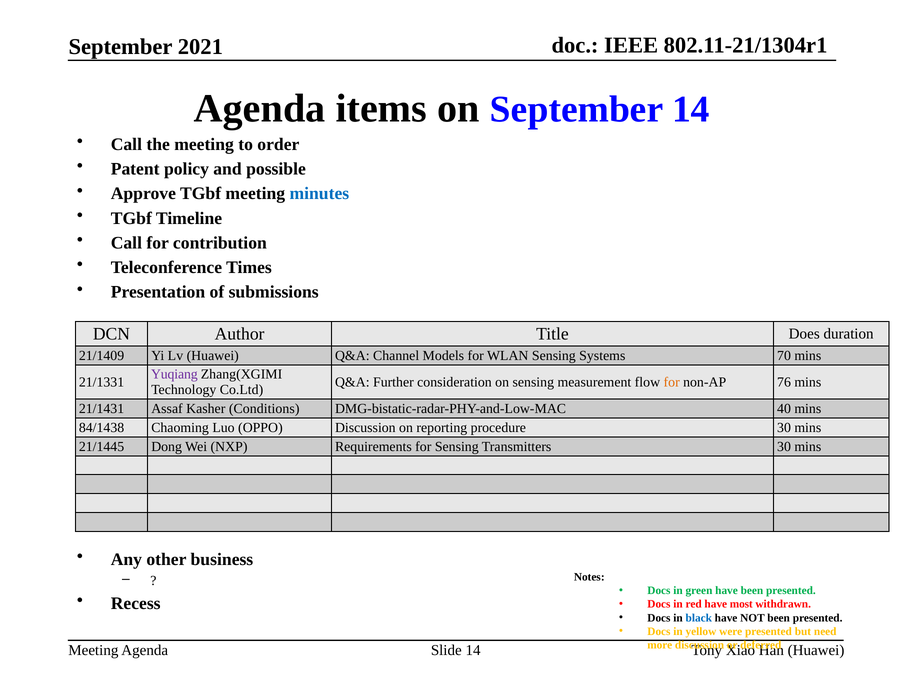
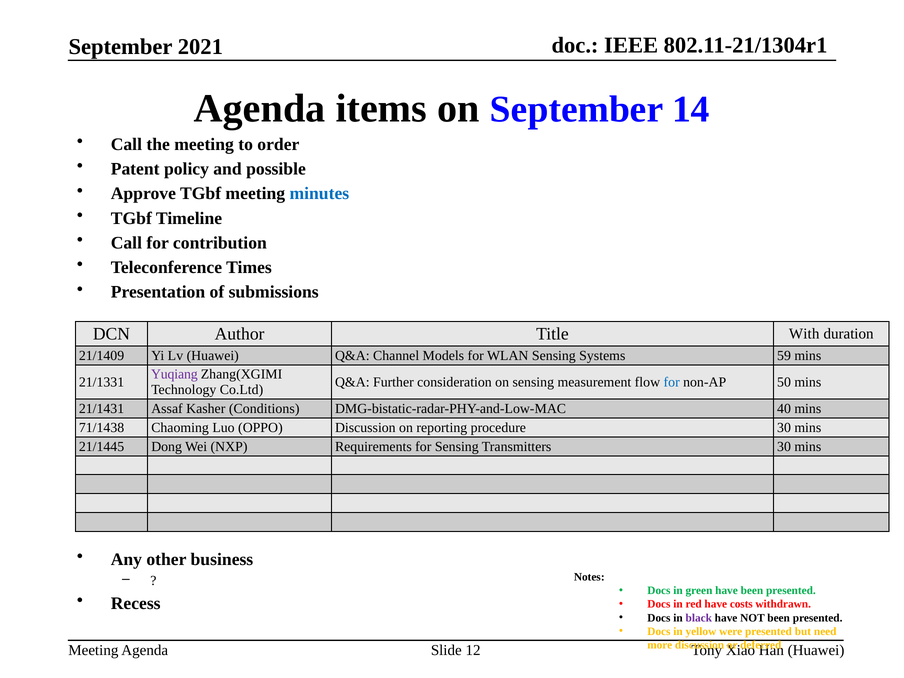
Does: Does -> With
70: 70 -> 59
for at (672, 382) colour: orange -> blue
76: 76 -> 50
84/1438: 84/1438 -> 71/1438
most: most -> costs
black colour: blue -> purple
Slide 14: 14 -> 12
